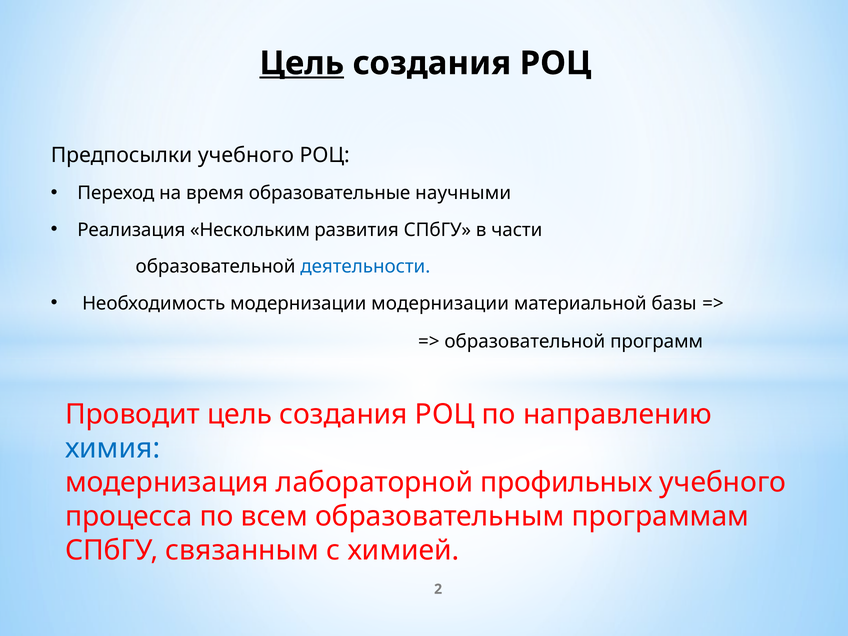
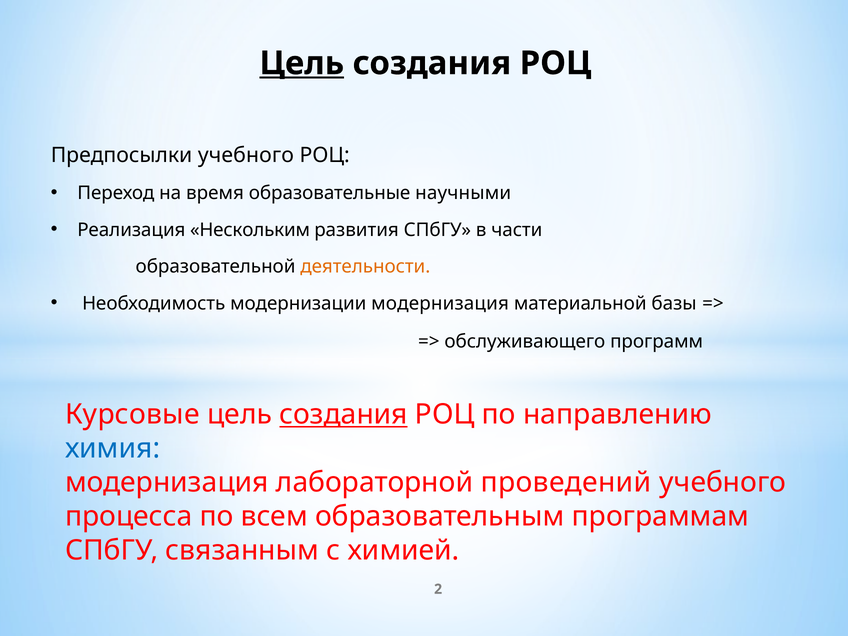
деятельности colour: blue -> orange
модернизации модернизации: модернизации -> модернизация
образовательной at (525, 341): образовательной -> обслуживающего
Проводит: Проводит -> Курсовые
создания at (344, 415) underline: none -> present
профильных: профильных -> проведений
